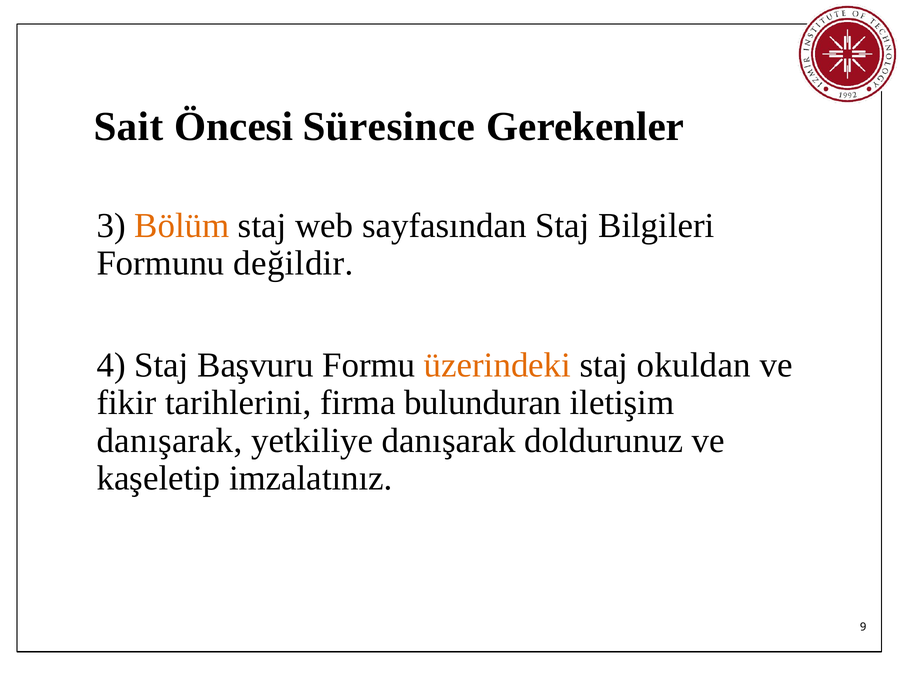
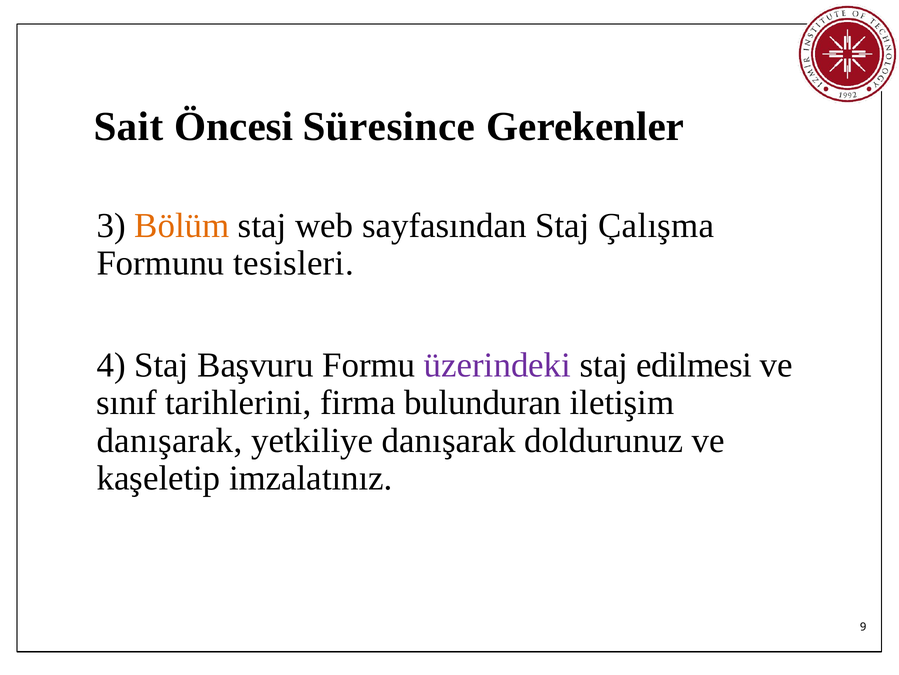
Bilgileri: Bilgileri -> Çalışma
değildir: değildir -> tesisleri
üzerindeki colour: orange -> purple
okuldan: okuldan -> edilmesi
fikir: fikir -> sınıf
